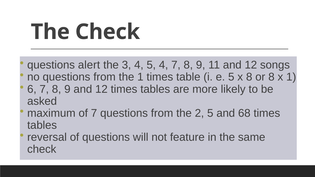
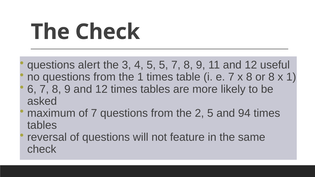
5 4: 4 -> 5
songs: songs -> useful
e 5: 5 -> 7
68: 68 -> 94
